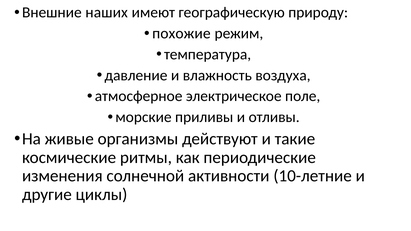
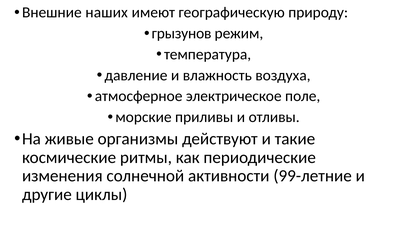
похожие: похожие -> грызунов
10-летние: 10-летние -> 99-летние
